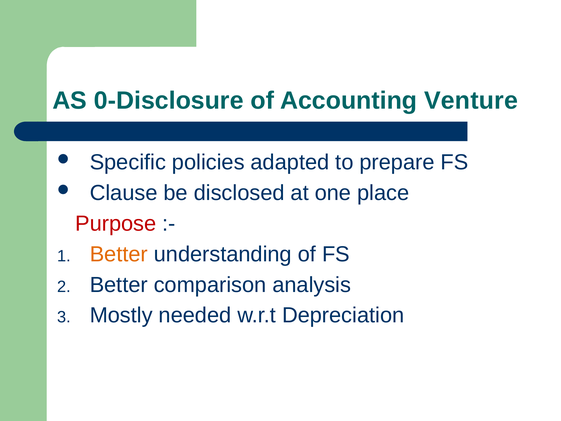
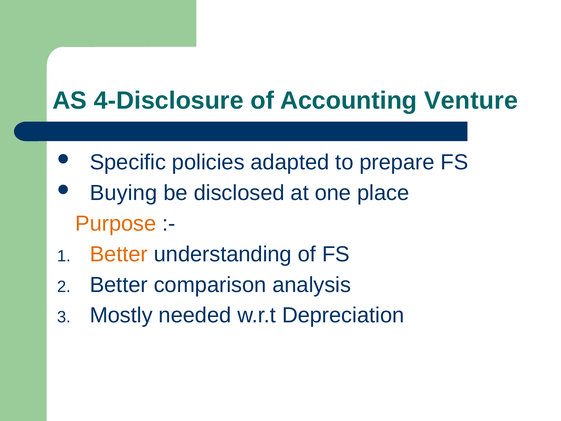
0-Disclosure: 0-Disclosure -> 4-Disclosure
Clause: Clause -> Buying
Purpose colour: red -> orange
